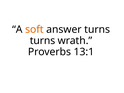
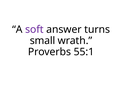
soft colour: orange -> purple
turns at (43, 41): turns -> small
13:1: 13:1 -> 55:1
